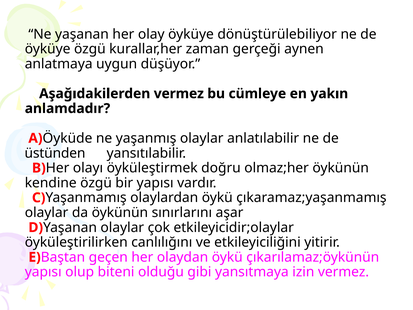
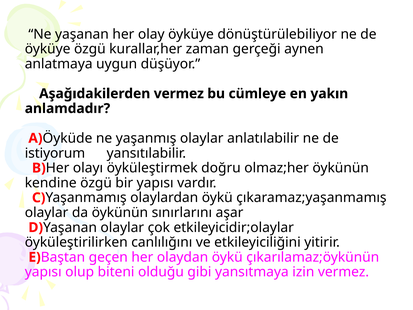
üstünden: üstünden -> istiyorum
